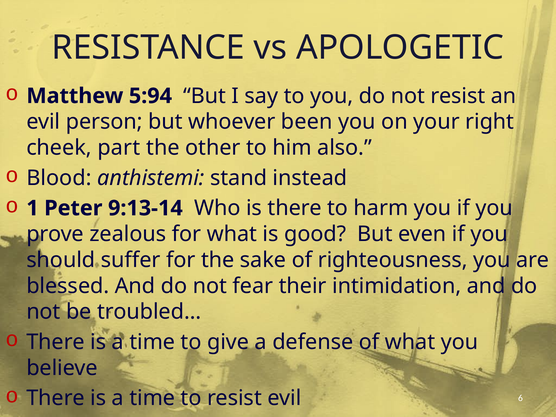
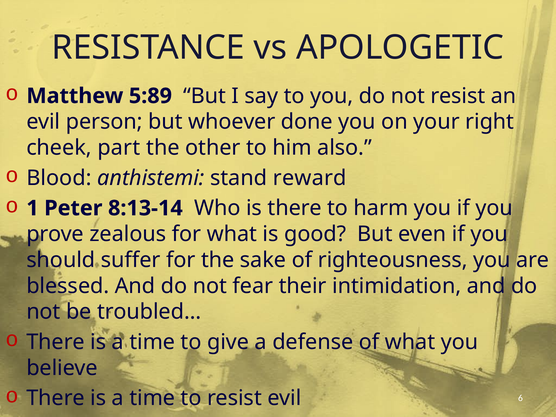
5:94: 5:94 -> 5:89
been: been -> done
instead: instead -> reward
9:13-14: 9:13-14 -> 8:13-14
